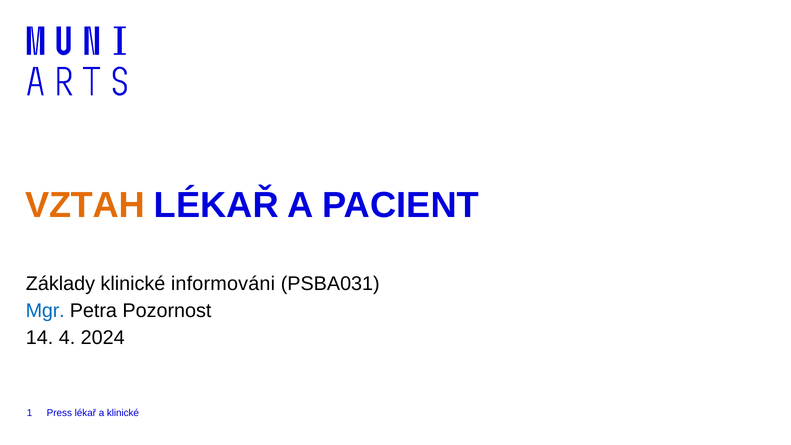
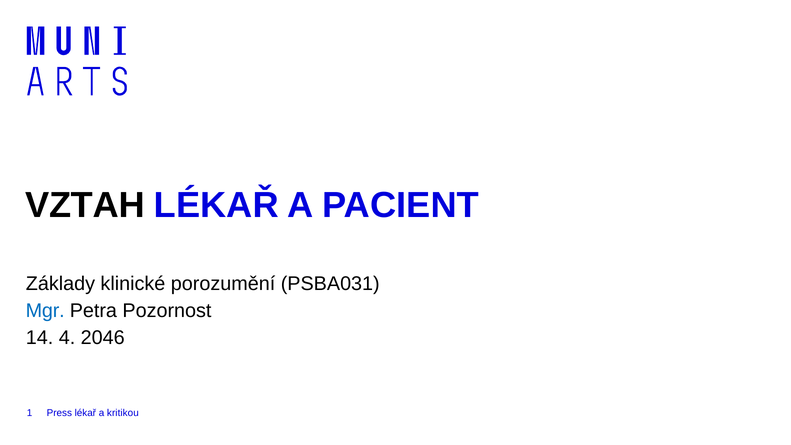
VZTAH colour: orange -> black
informováni: informováni -> porozumění
2024: 2024 -> 2046
a klinické: klinické -> kritikou
